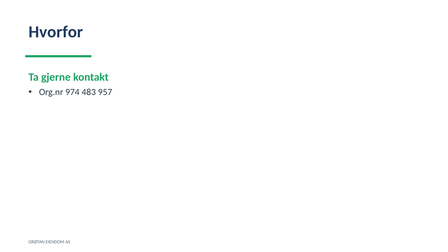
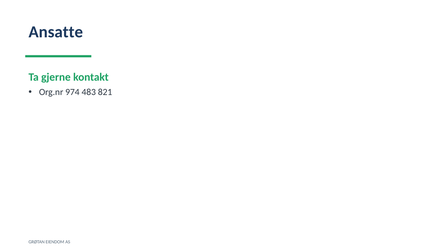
Hvorfor: Hvorfor -> Ansatte
957: 957 -> 821
